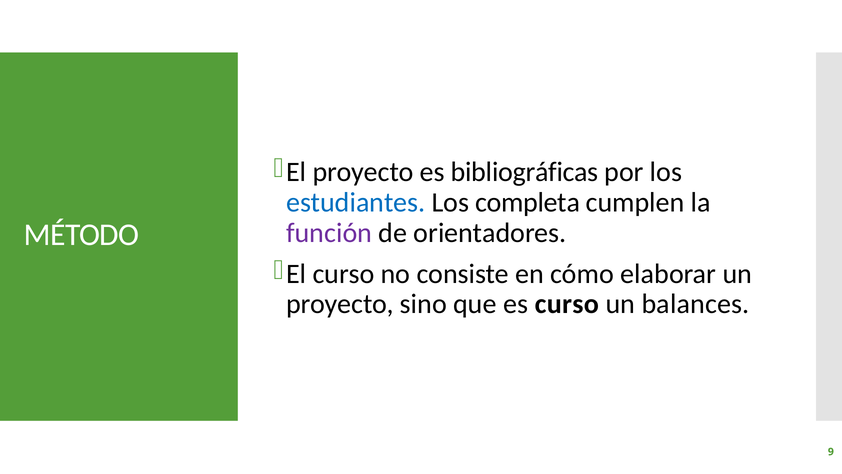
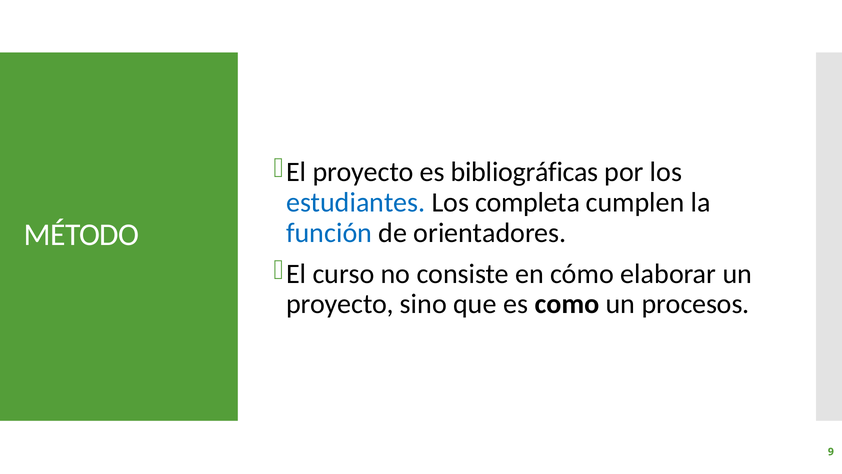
función colour: purple -> blue
es curso: curso -> como
balances: balances -> procesos
